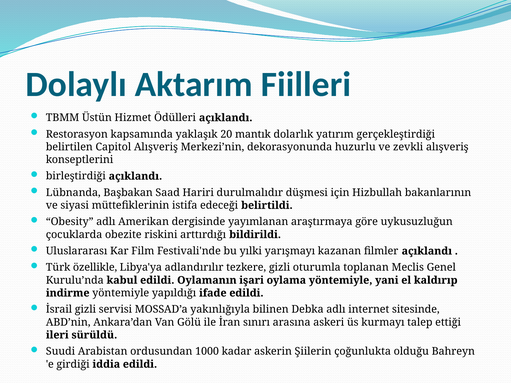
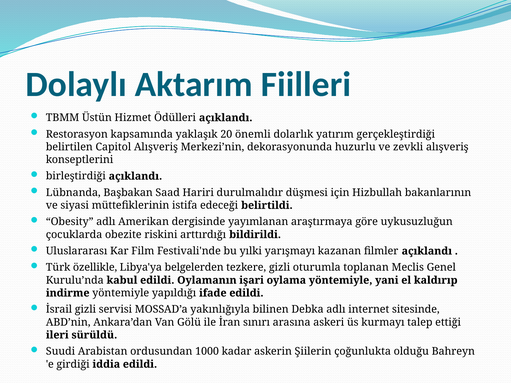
mantık: mantık -> önemli
adlandırılır: adlandırılır -> belgelerden
